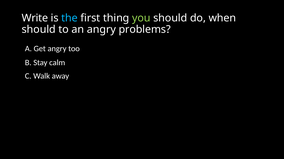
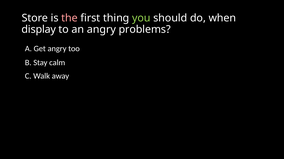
Write: Write -> Store
the colour: light blue -> pink
should at (39, 30): should -> display
